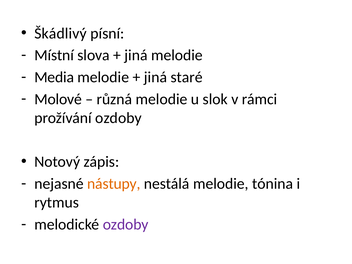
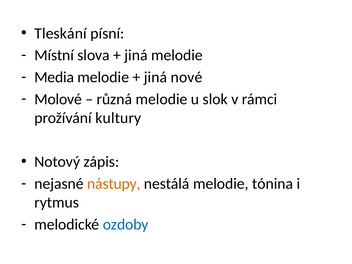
Škádlivý: Škádlivý -> Tleskání
staré: staré -> nové
prožívání ozdoby: ozdoby -> kultury
ozdoby at (126, 224) colour: purple -> blue
